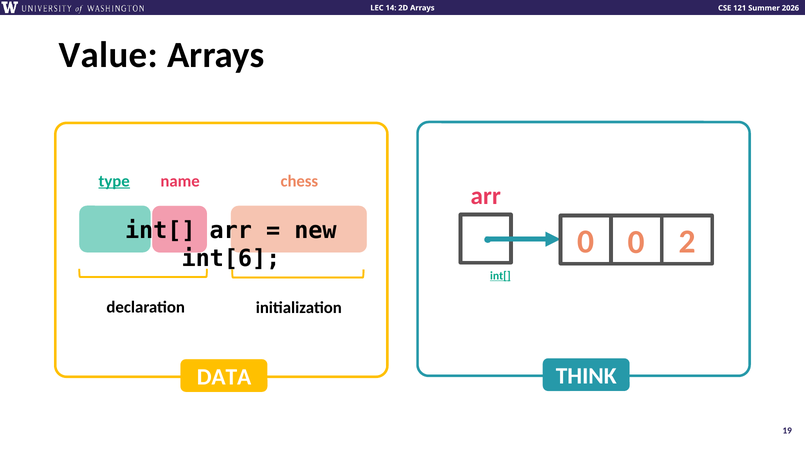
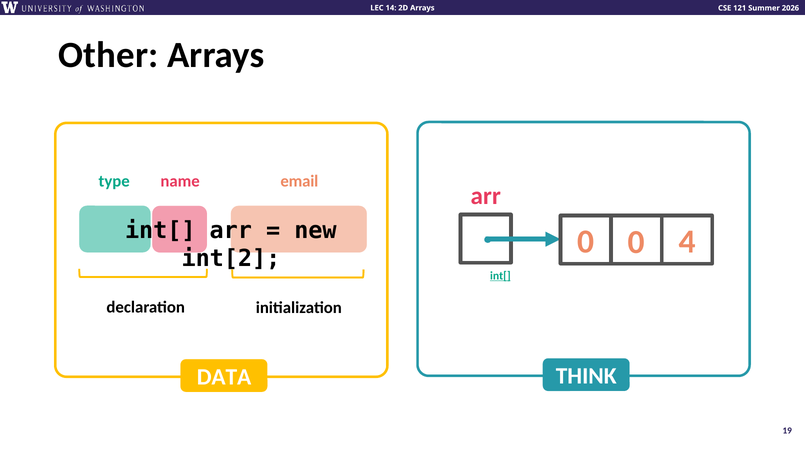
Value: Value -> Other
type underline: present -> none
chess: chess -> email
2: 2 -> 4
int[6: int[6 -> int[2
